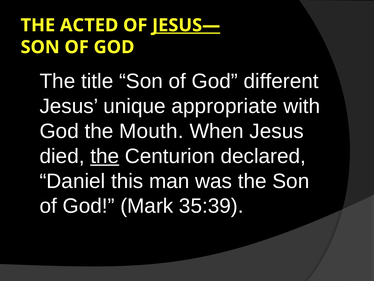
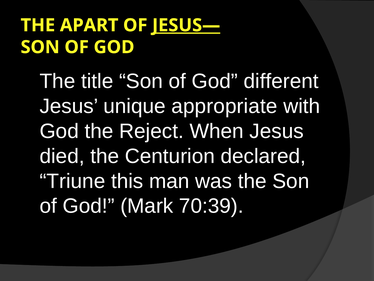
ACTED: ACTED -> APART
Mouth: Mouth -> Reject
the at (105, 156) underline: present -> none
Daniel: Daniel -> Triune
35:39: 35:39 -> 70:39
